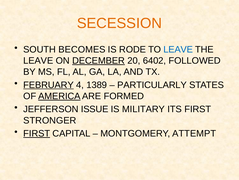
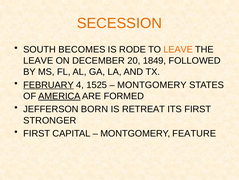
LEAVE at (178, 49) colour: blue -> orange
DECEMBER underline: present -> none
6402: 6402 -> 1849
1389: 1389 -> 1525
PARTICULARLY at (152, 85): PARTICULARLY -> MONTGOMERY
ISSUE: ISSUE -> BORN
MILITARY: MILITARY -> RETREAT
FIRST at (37, 133) underline: present -> none
ATTEMPT: ATTEMPT -> FEATURE
